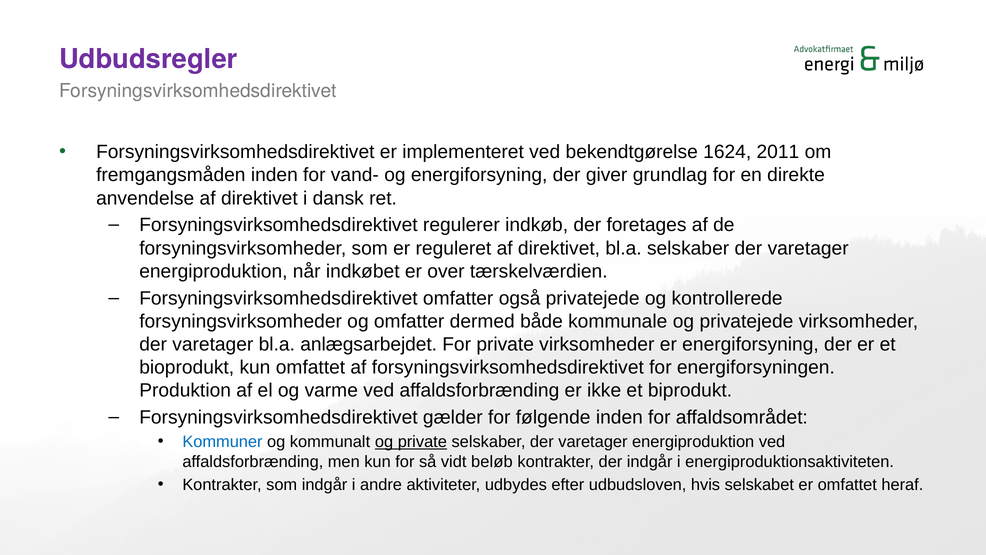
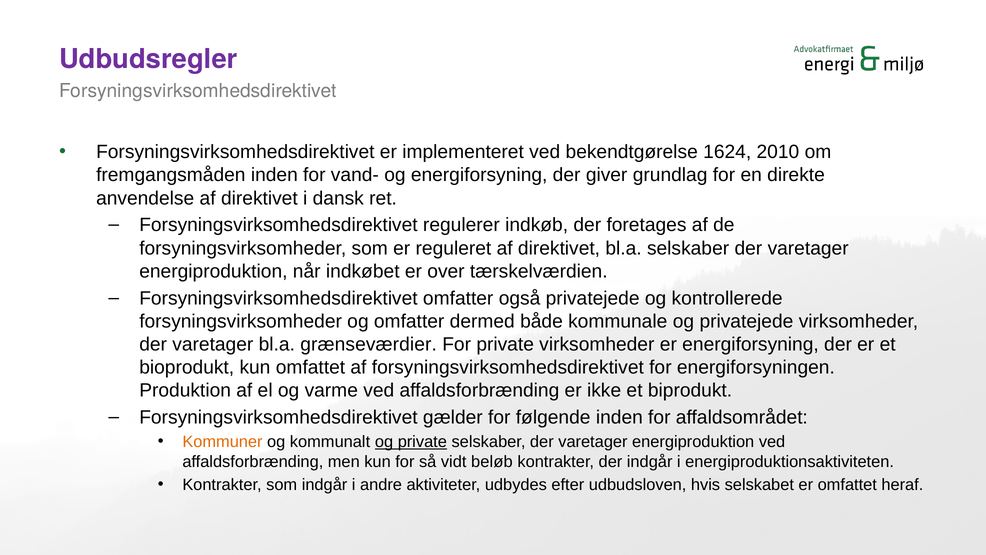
2011: 2011 -> 2010
anlægsarbejdet: anlægsarbejdet -> grænseværdier
Kommuner colour: blue -> orange
